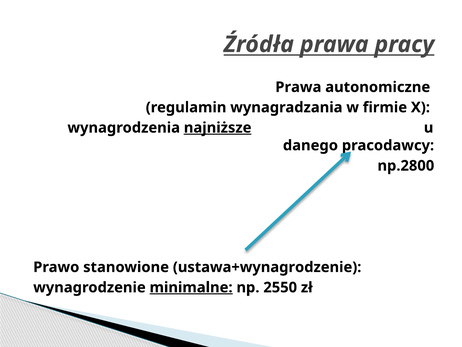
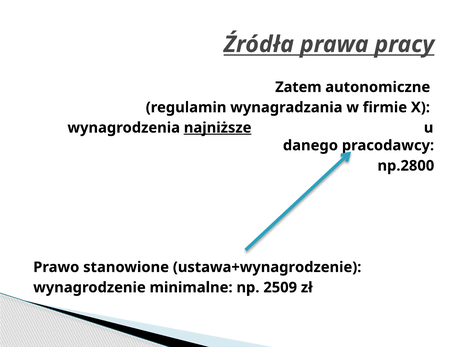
Prawa at (298, 87): Prawa -> Zatem
minimalne underline: present -> none
2550: 2550 -> 2509
